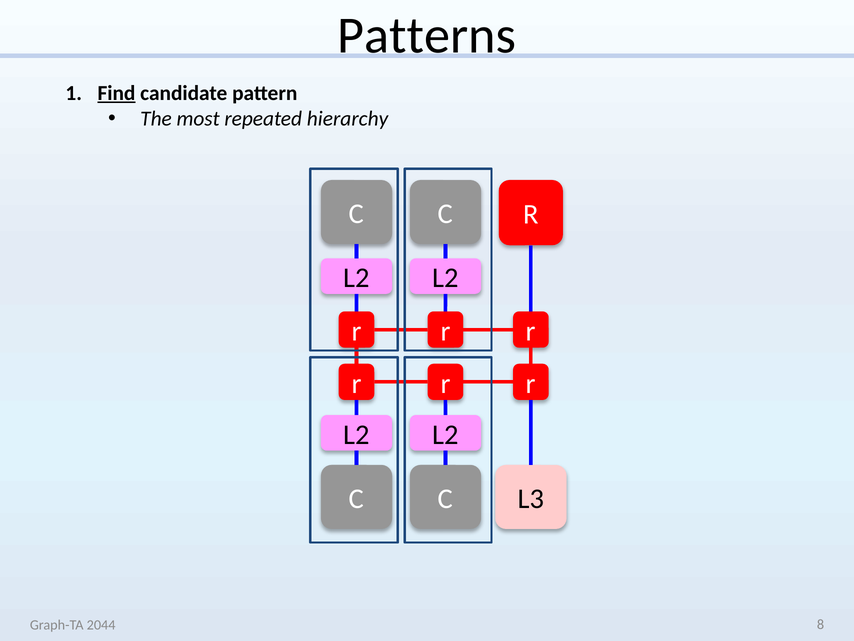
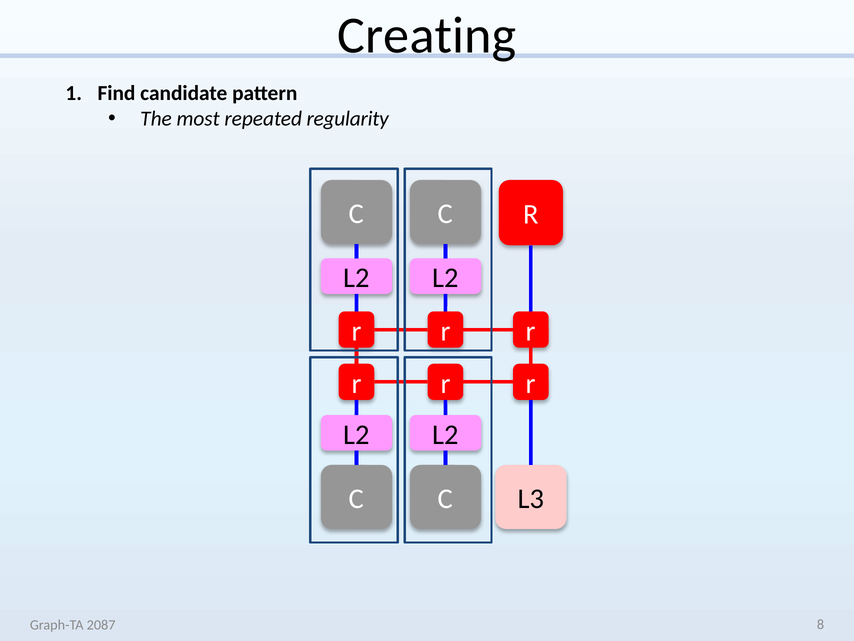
Patterns: Patterns -> Creating
Find underline: present -> none
hierarchy: hierarchy -> regularity
2044: 2044 -> 2087
